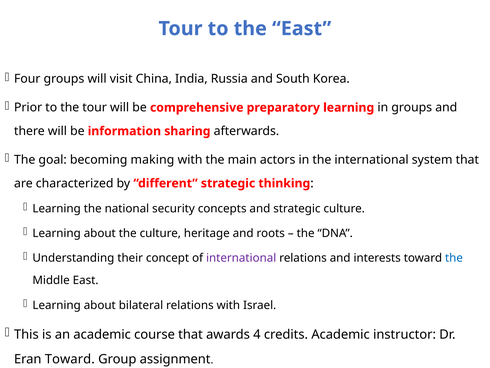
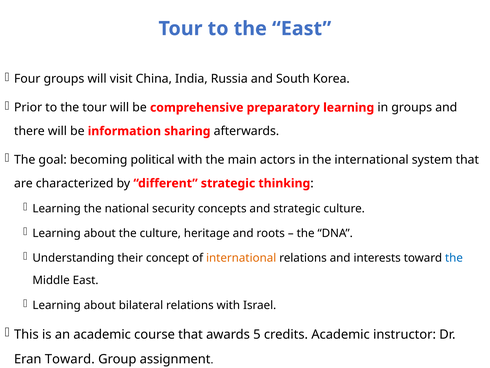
making: making -> political
international at (241, 258) colour: purple -> orange
4: 4 -> 5
